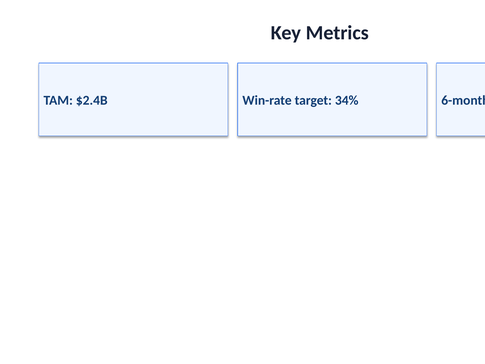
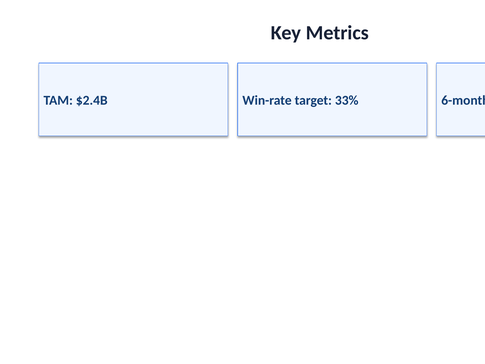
34%: 34% -> 33%
